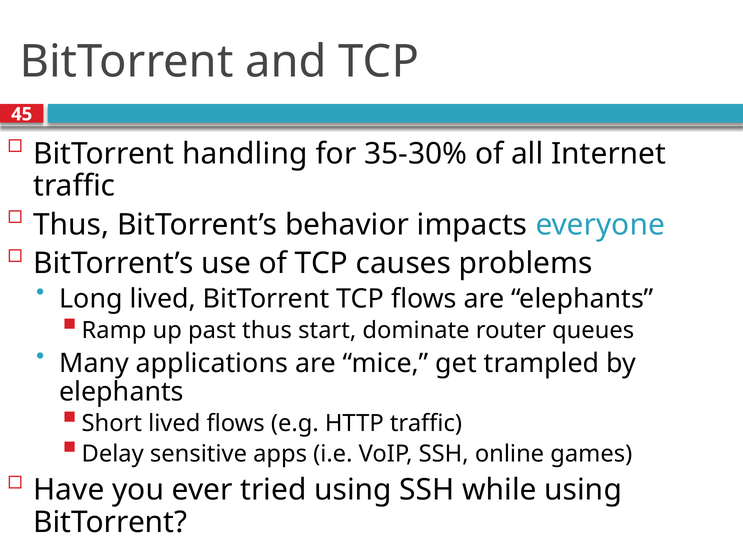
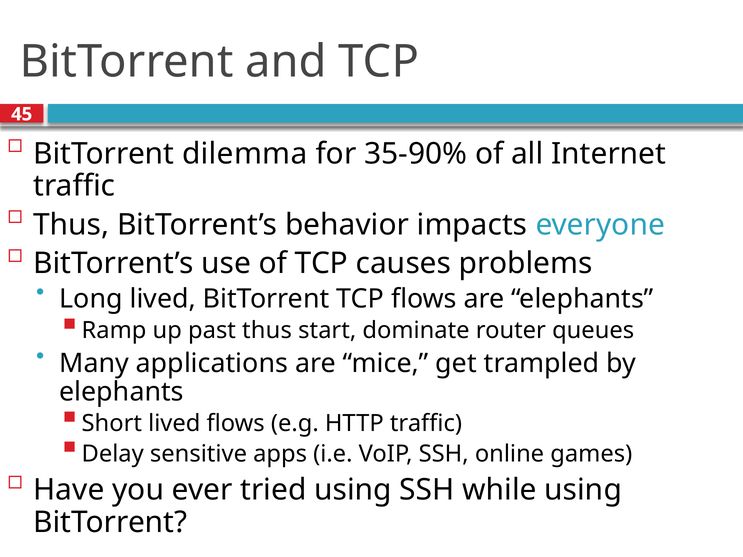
handling: handling -> dilemma
35-30%: 35-30% -> 35-90%
